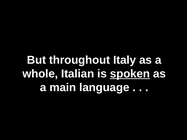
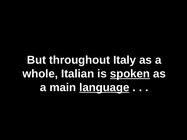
language underline: none -> present
